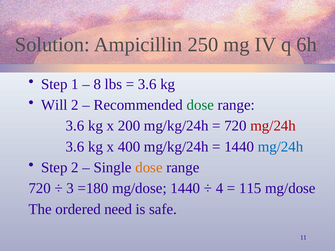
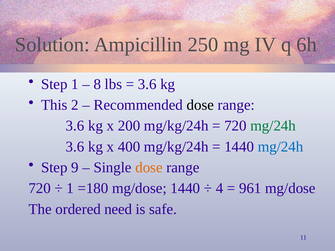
Will: Will -> This
dose at (200, 105) colour: green -> black
mg/24h at (273, 126) colour: red -> green
Step 2: 2 -> 9
3 at (70, 189): 3 -> 1
115: 115 -> 961
